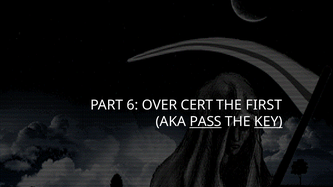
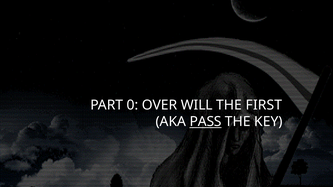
6: 6 -> 0
CERT: CERT -> WILL
KEY underline: present -> none
